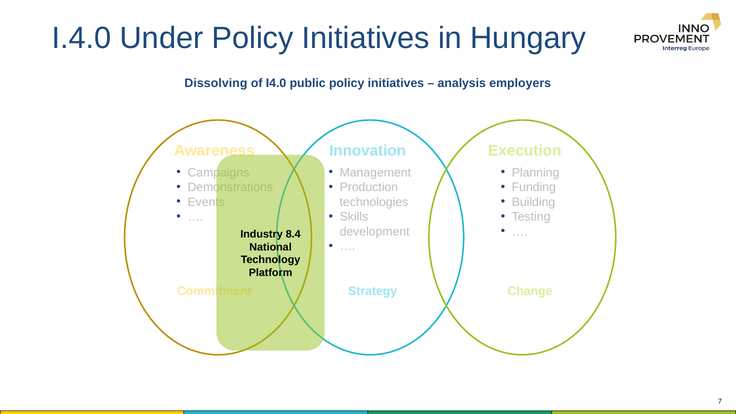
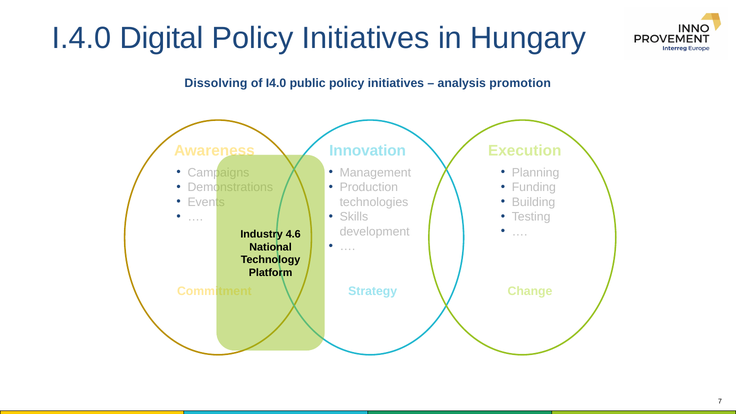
Under: Under -> Digital
employers: employers -> promotion
8.4: 8.4 -> 4.6
